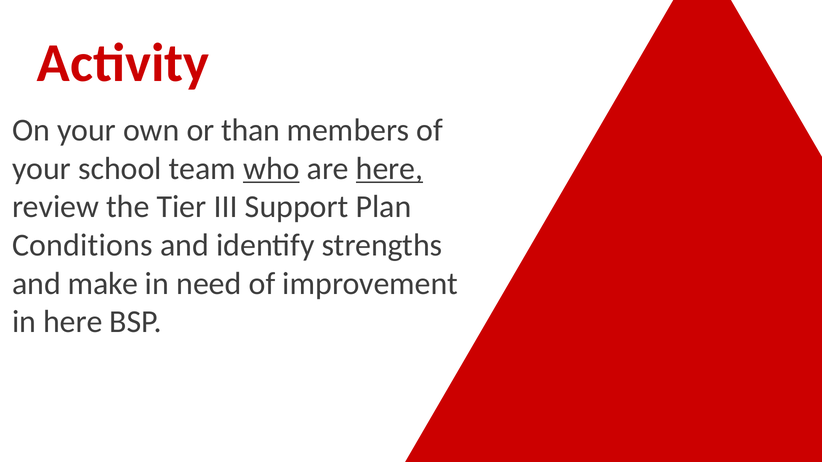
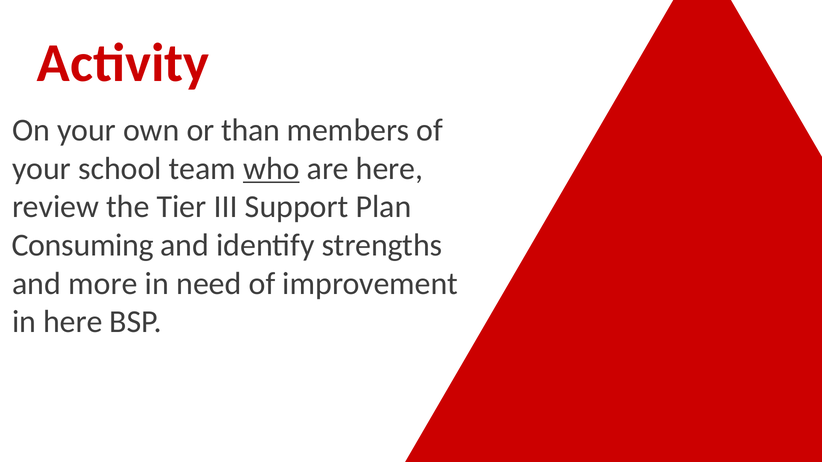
here at (390, 169) underline: present -> none
Conditions: Conditions -> Consuming
make: make -> more
